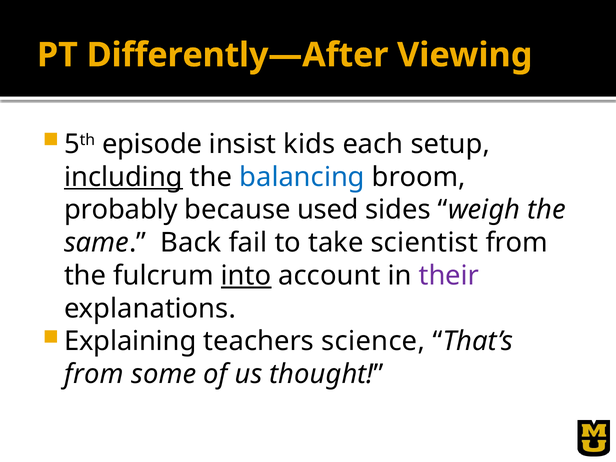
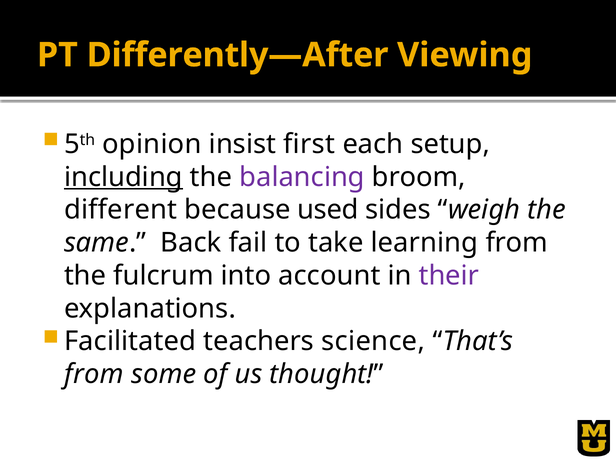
episode: episode -> opinion
kids: kids -> first
balancing colour: blue -> purple
probably: probably -> different
scientist: scientist -> learning
into underline: present -> none
Explaining: Explaining -> Facilitated
